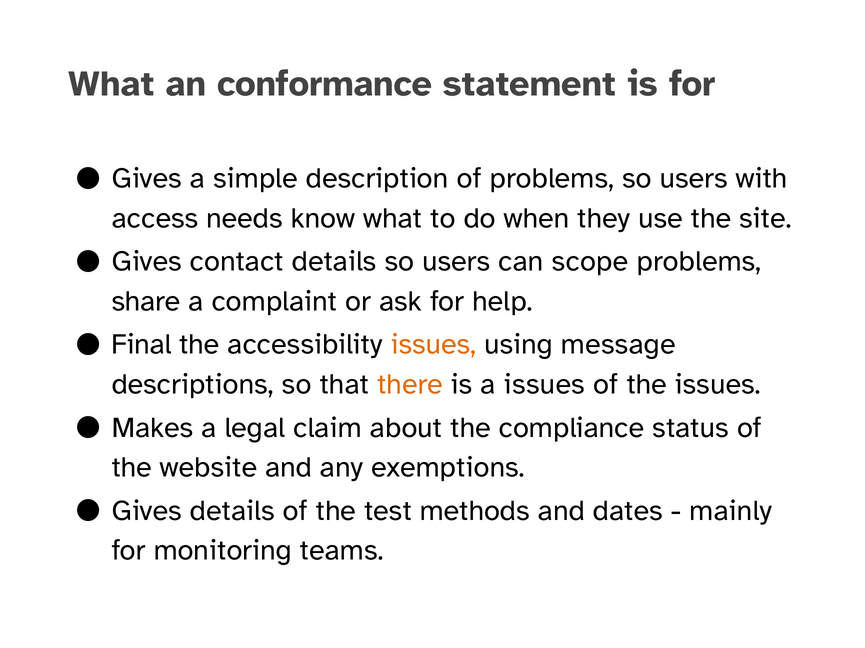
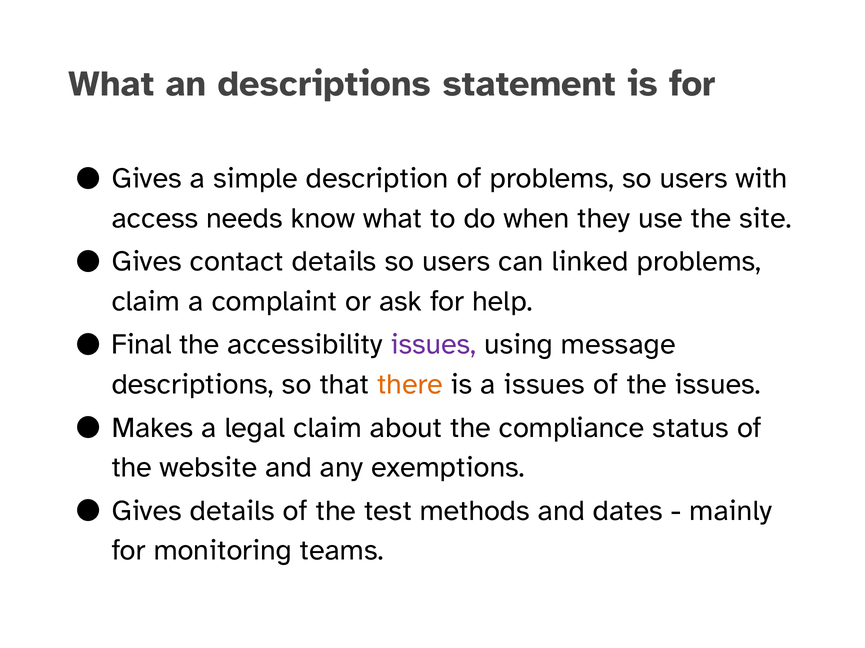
an conformance: conformance -> descriptions
scope: scope -> linked
share at (146, 301): share -> claim
issues at (433, 345) colour: orange -> purple
